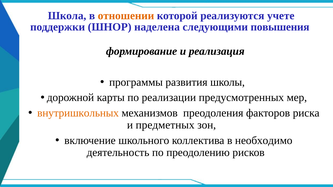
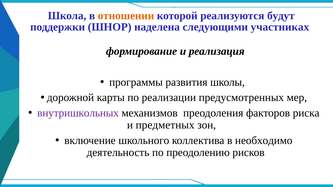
учете: учете -> будут
повышения: повышения -> участниках
внутришкольных colour: orange -> purple
